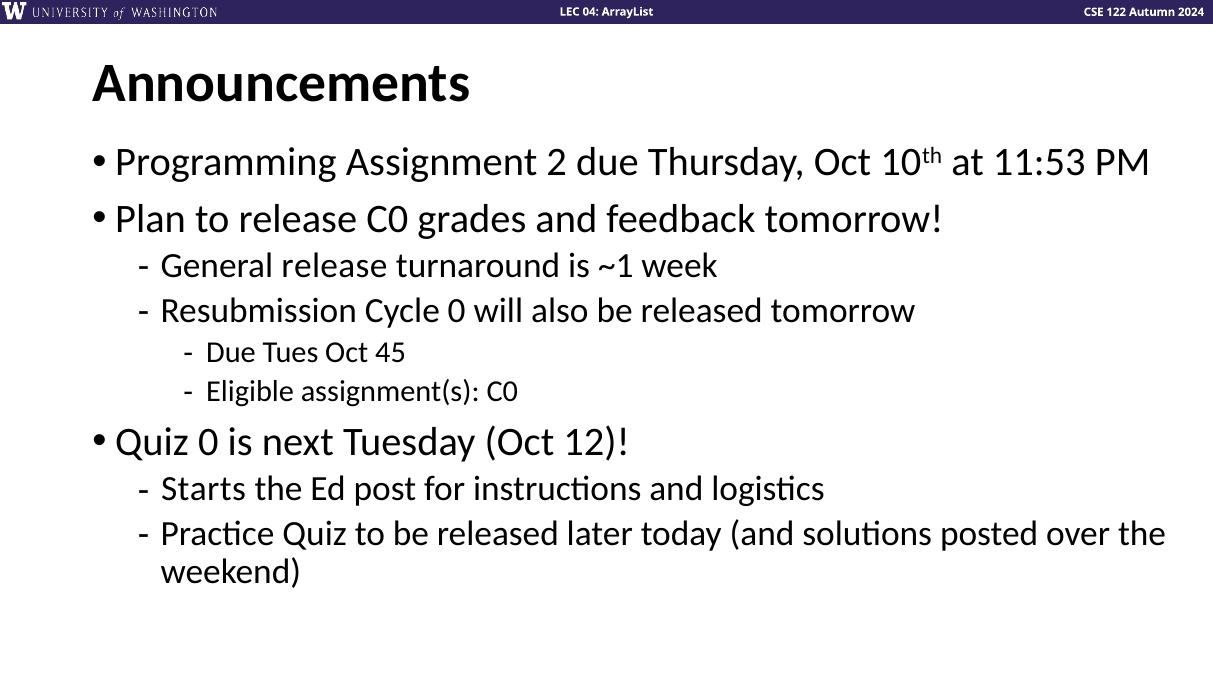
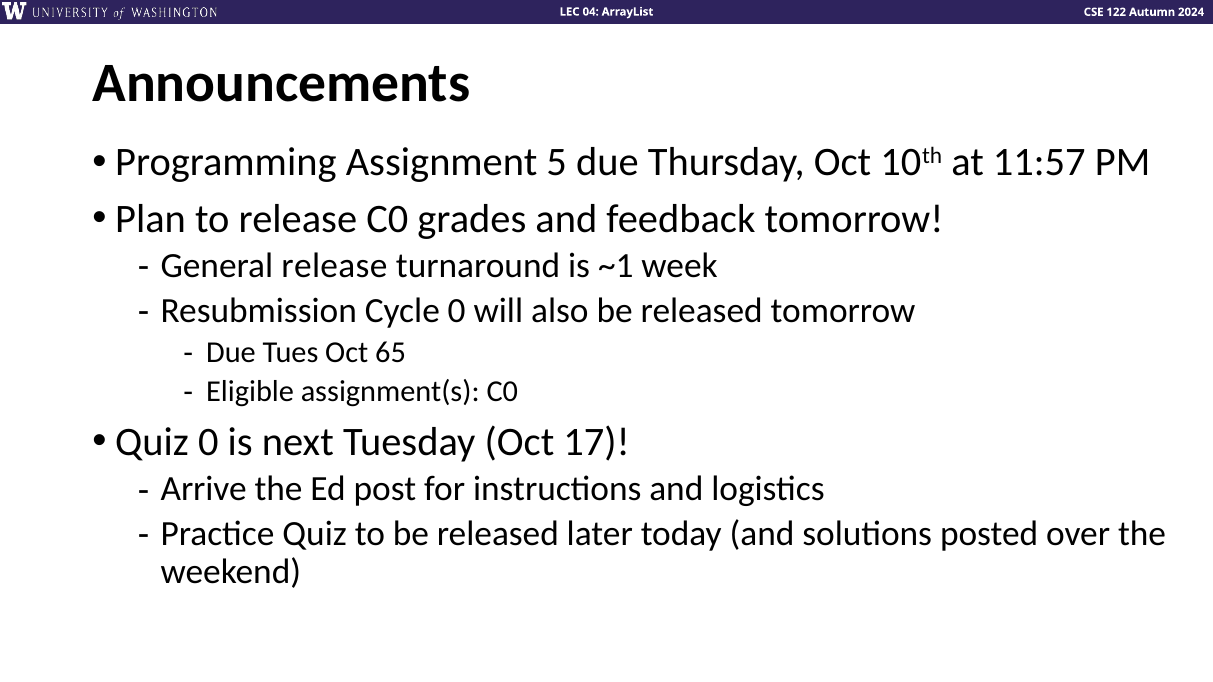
2: 2 -> 5
11:53: 11:53 -> 11:57
45: 45 -> 65
12: 12 -> 17
Starts: Starts -> Arrive
